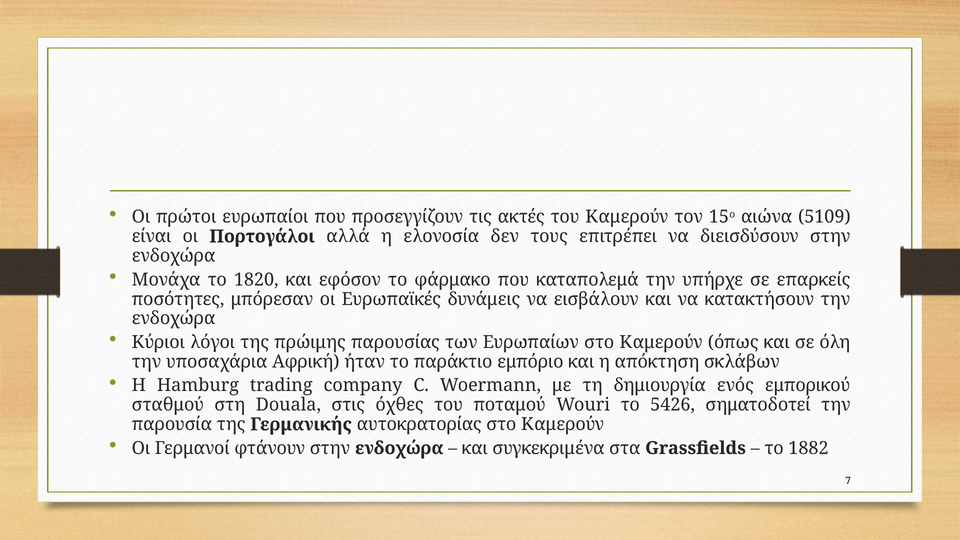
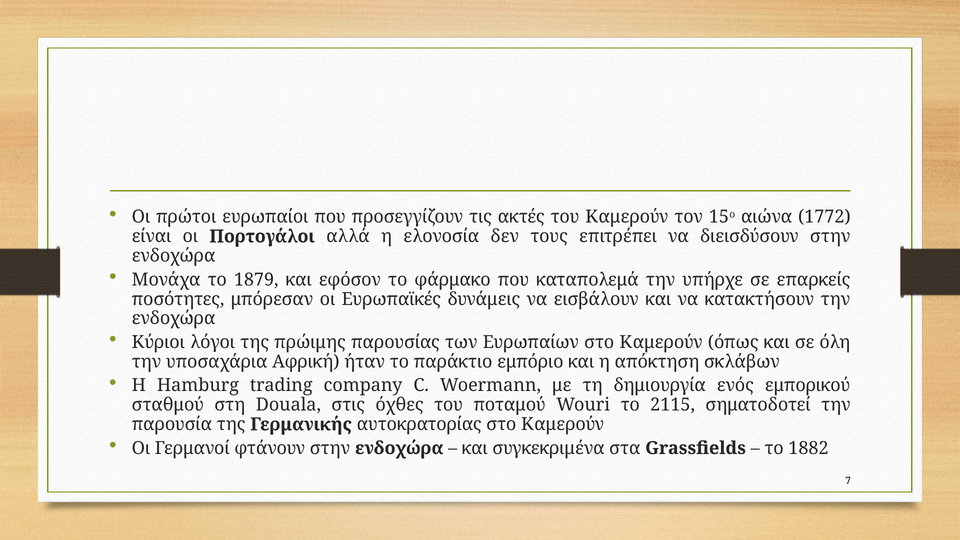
5109: 5109 -> 1772
1820: 1820 -> 1879
5426: 5426 -> 2115
